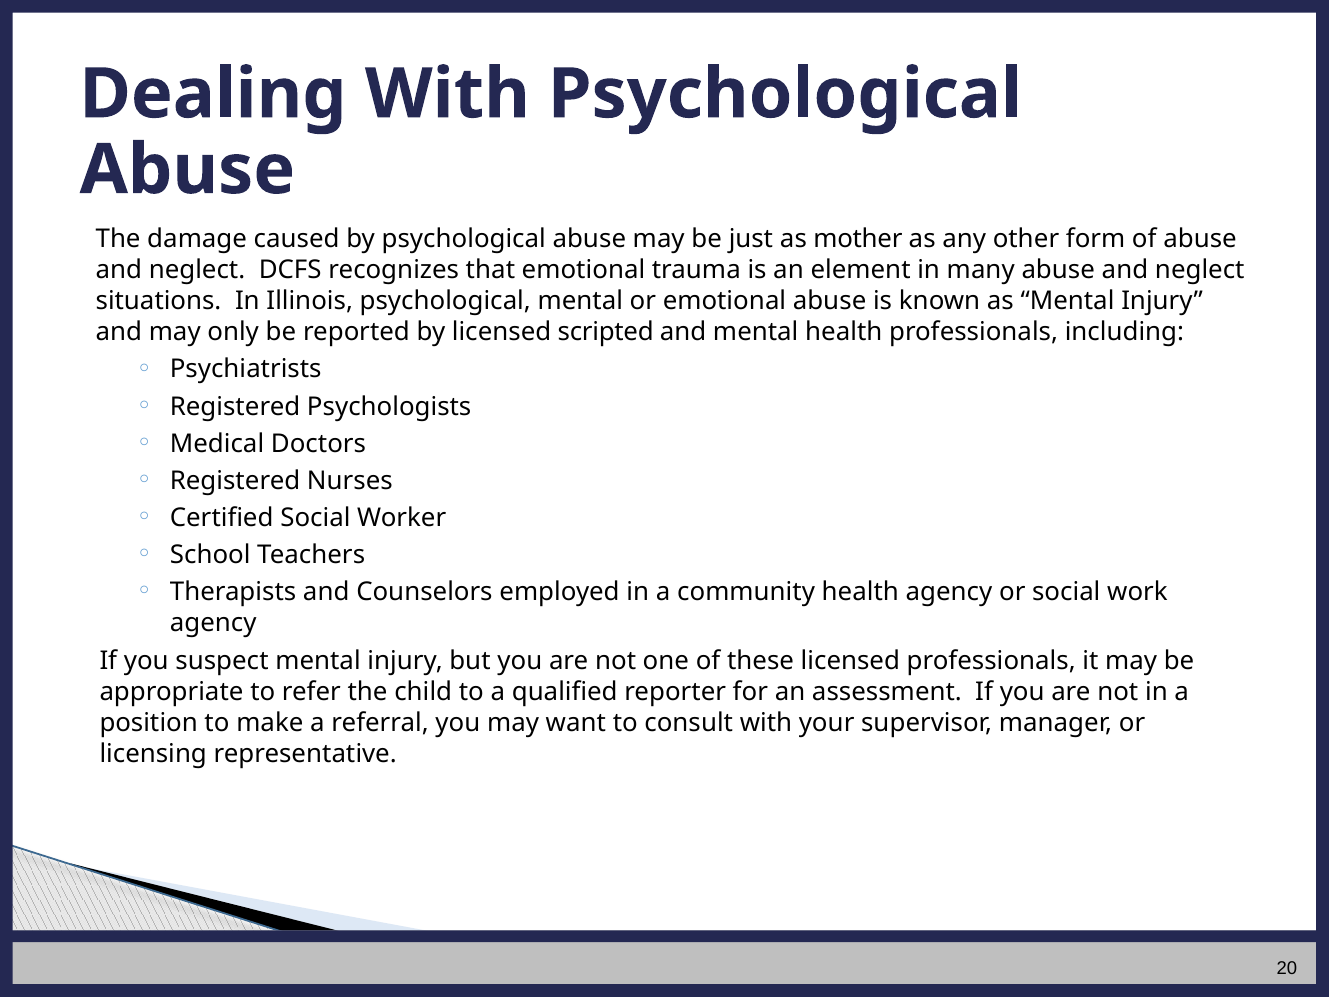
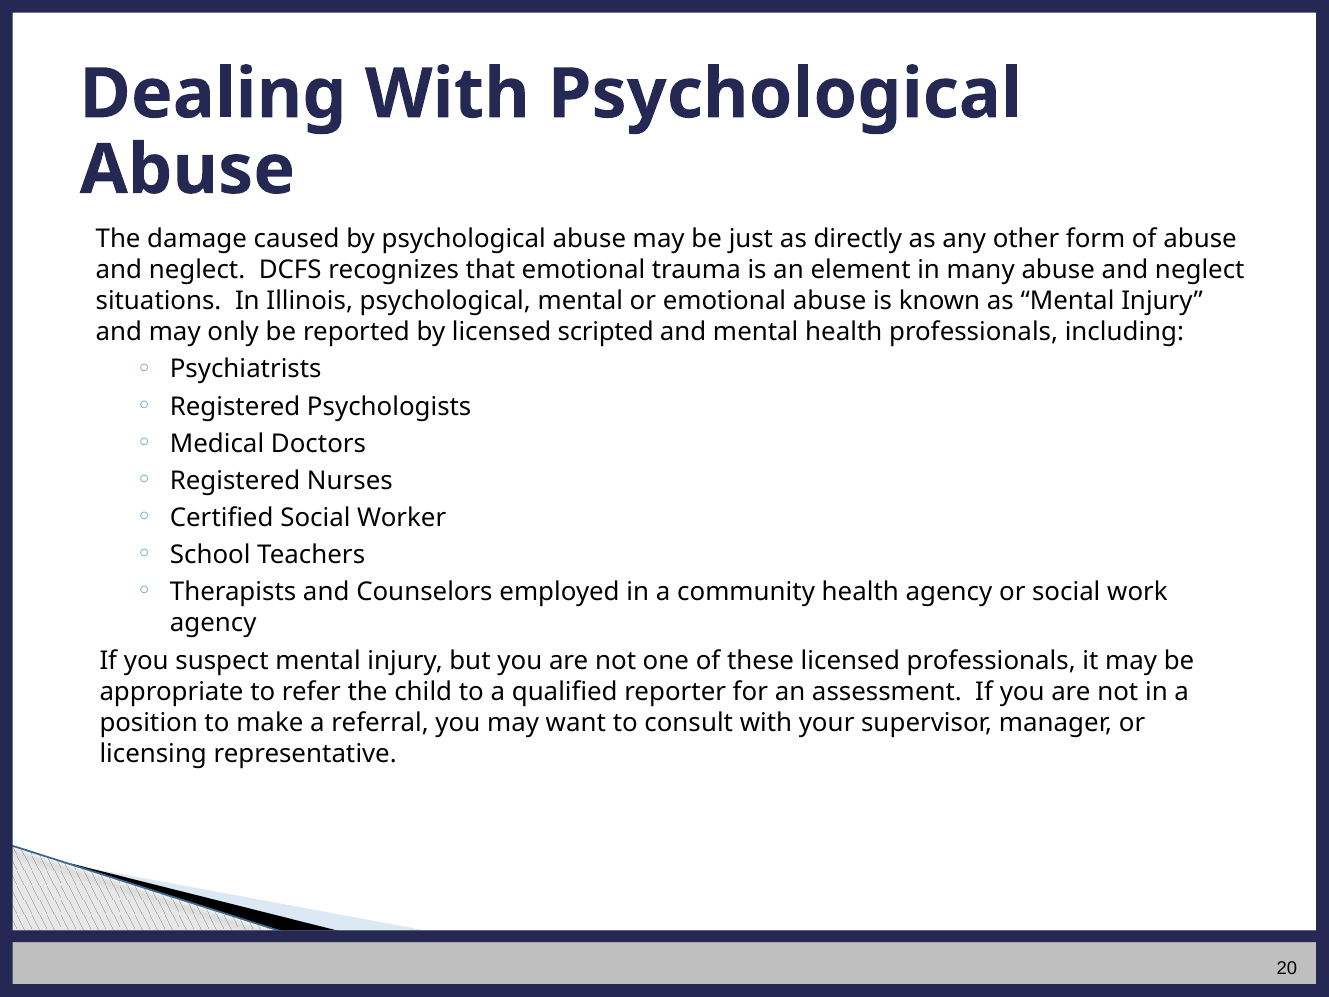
mother: mother -> directly
